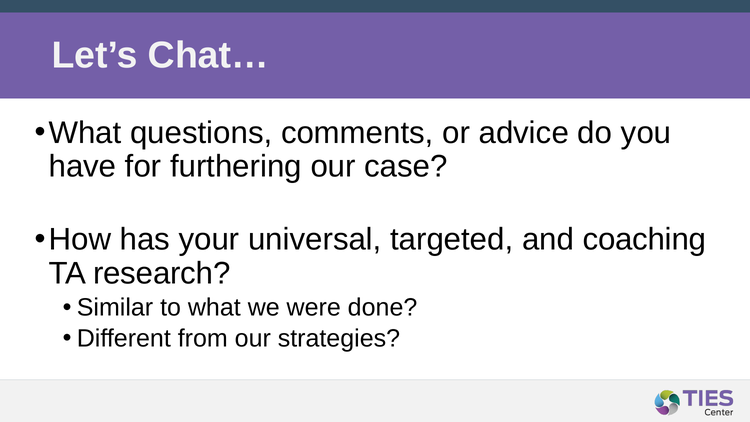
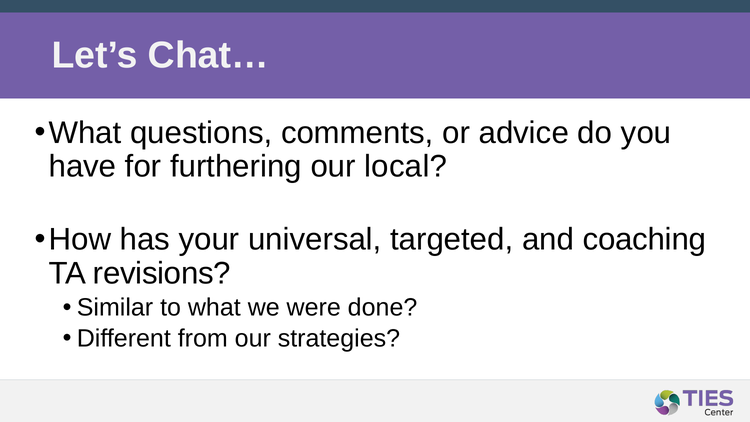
case: case -> local
research: research -> revisions
